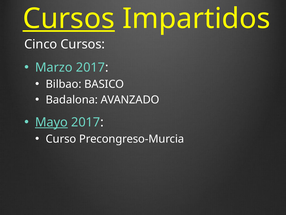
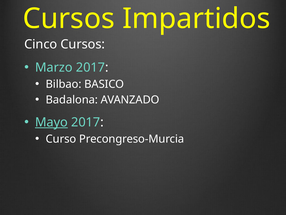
Cursos at (69, 19) underline: present -> none
